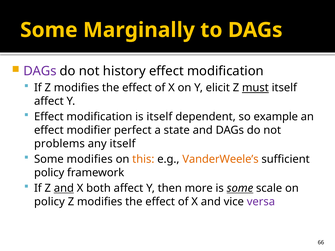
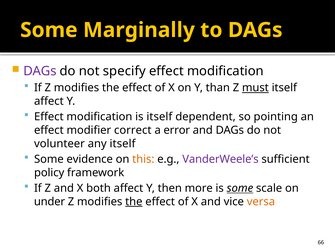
history: history -> specify
elicit: elicit -> than
example: example -> pointing
perfect: perfect -> correct
state: state -> error
problems: problems -> volunteer
Some modifies: modifies -> evidence
VanderWeele’s colour: orange -> purple
and at (64, 188) underline: present -> none
policy at (49, 202): policy -> under
the at (134, 202) underline: none -> present
versa colour: purple -> orange
